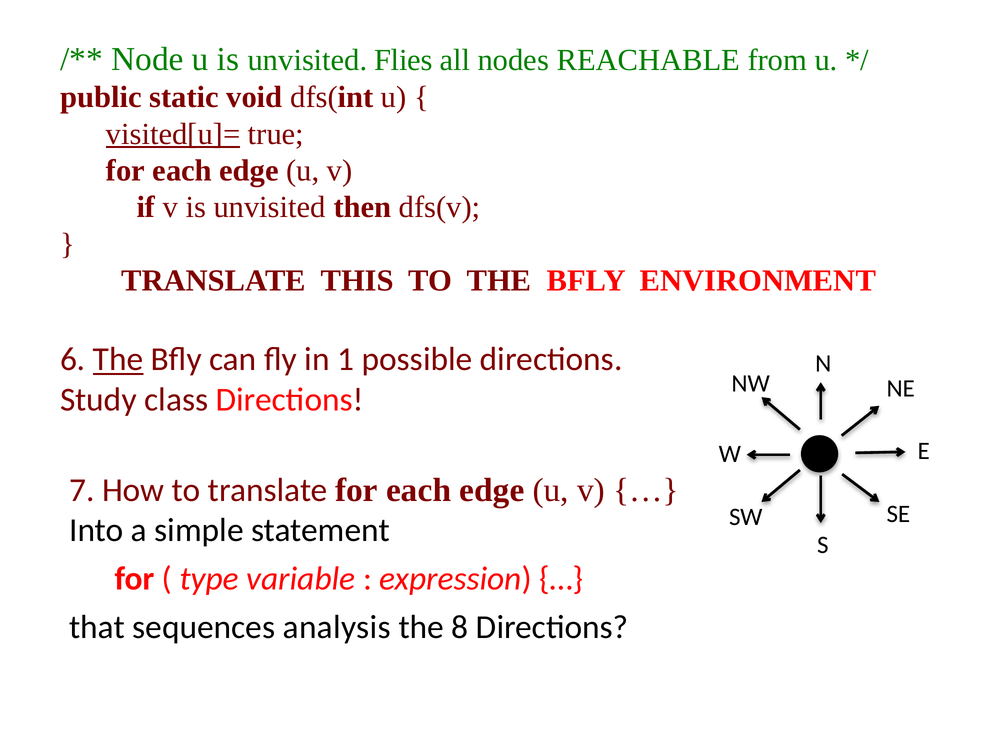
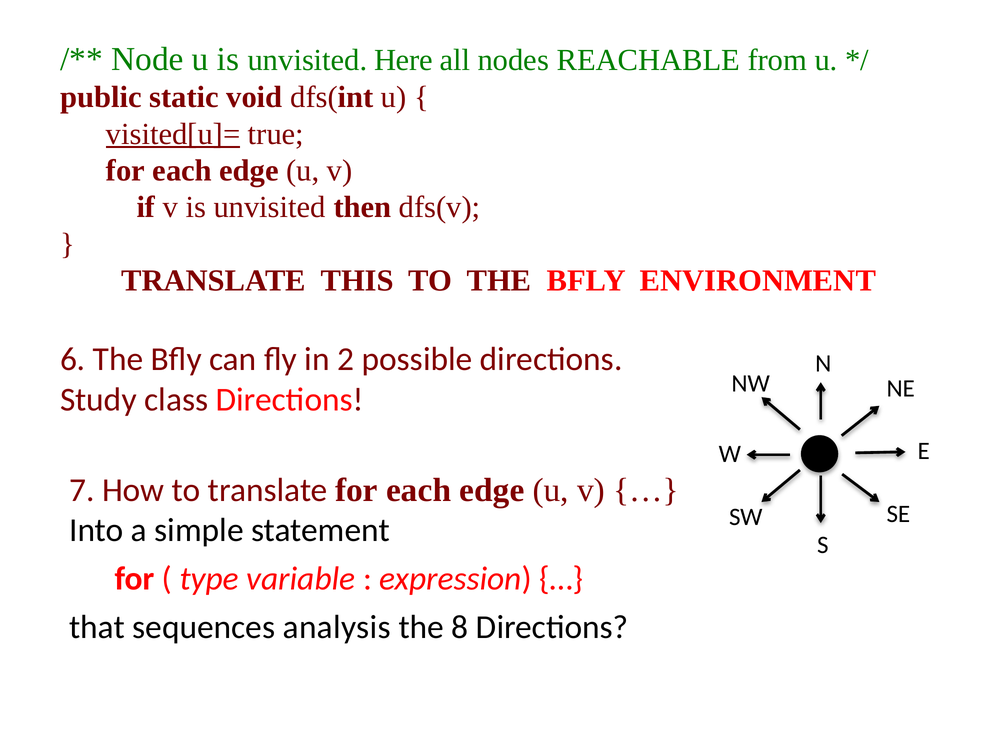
Flies: Flies -> Here
The at (118, 360) underline: present -> none
1: 1 -> 2
